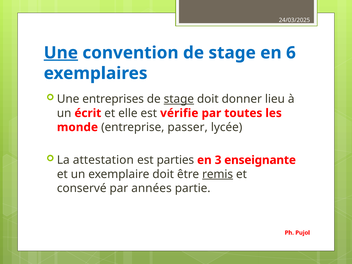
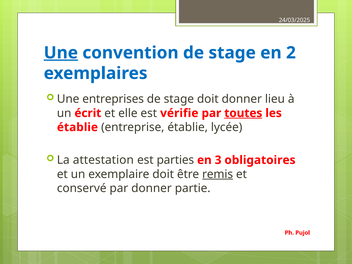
6: 6 -> 2
stage at (179, 99) underline: present -> none
toutes underline: none -> present
monde at (77, 127): monde -> établie
entreprise passer: passer -> établie
enseignante: enseignante -> obligatoires
par années: années -> donner
